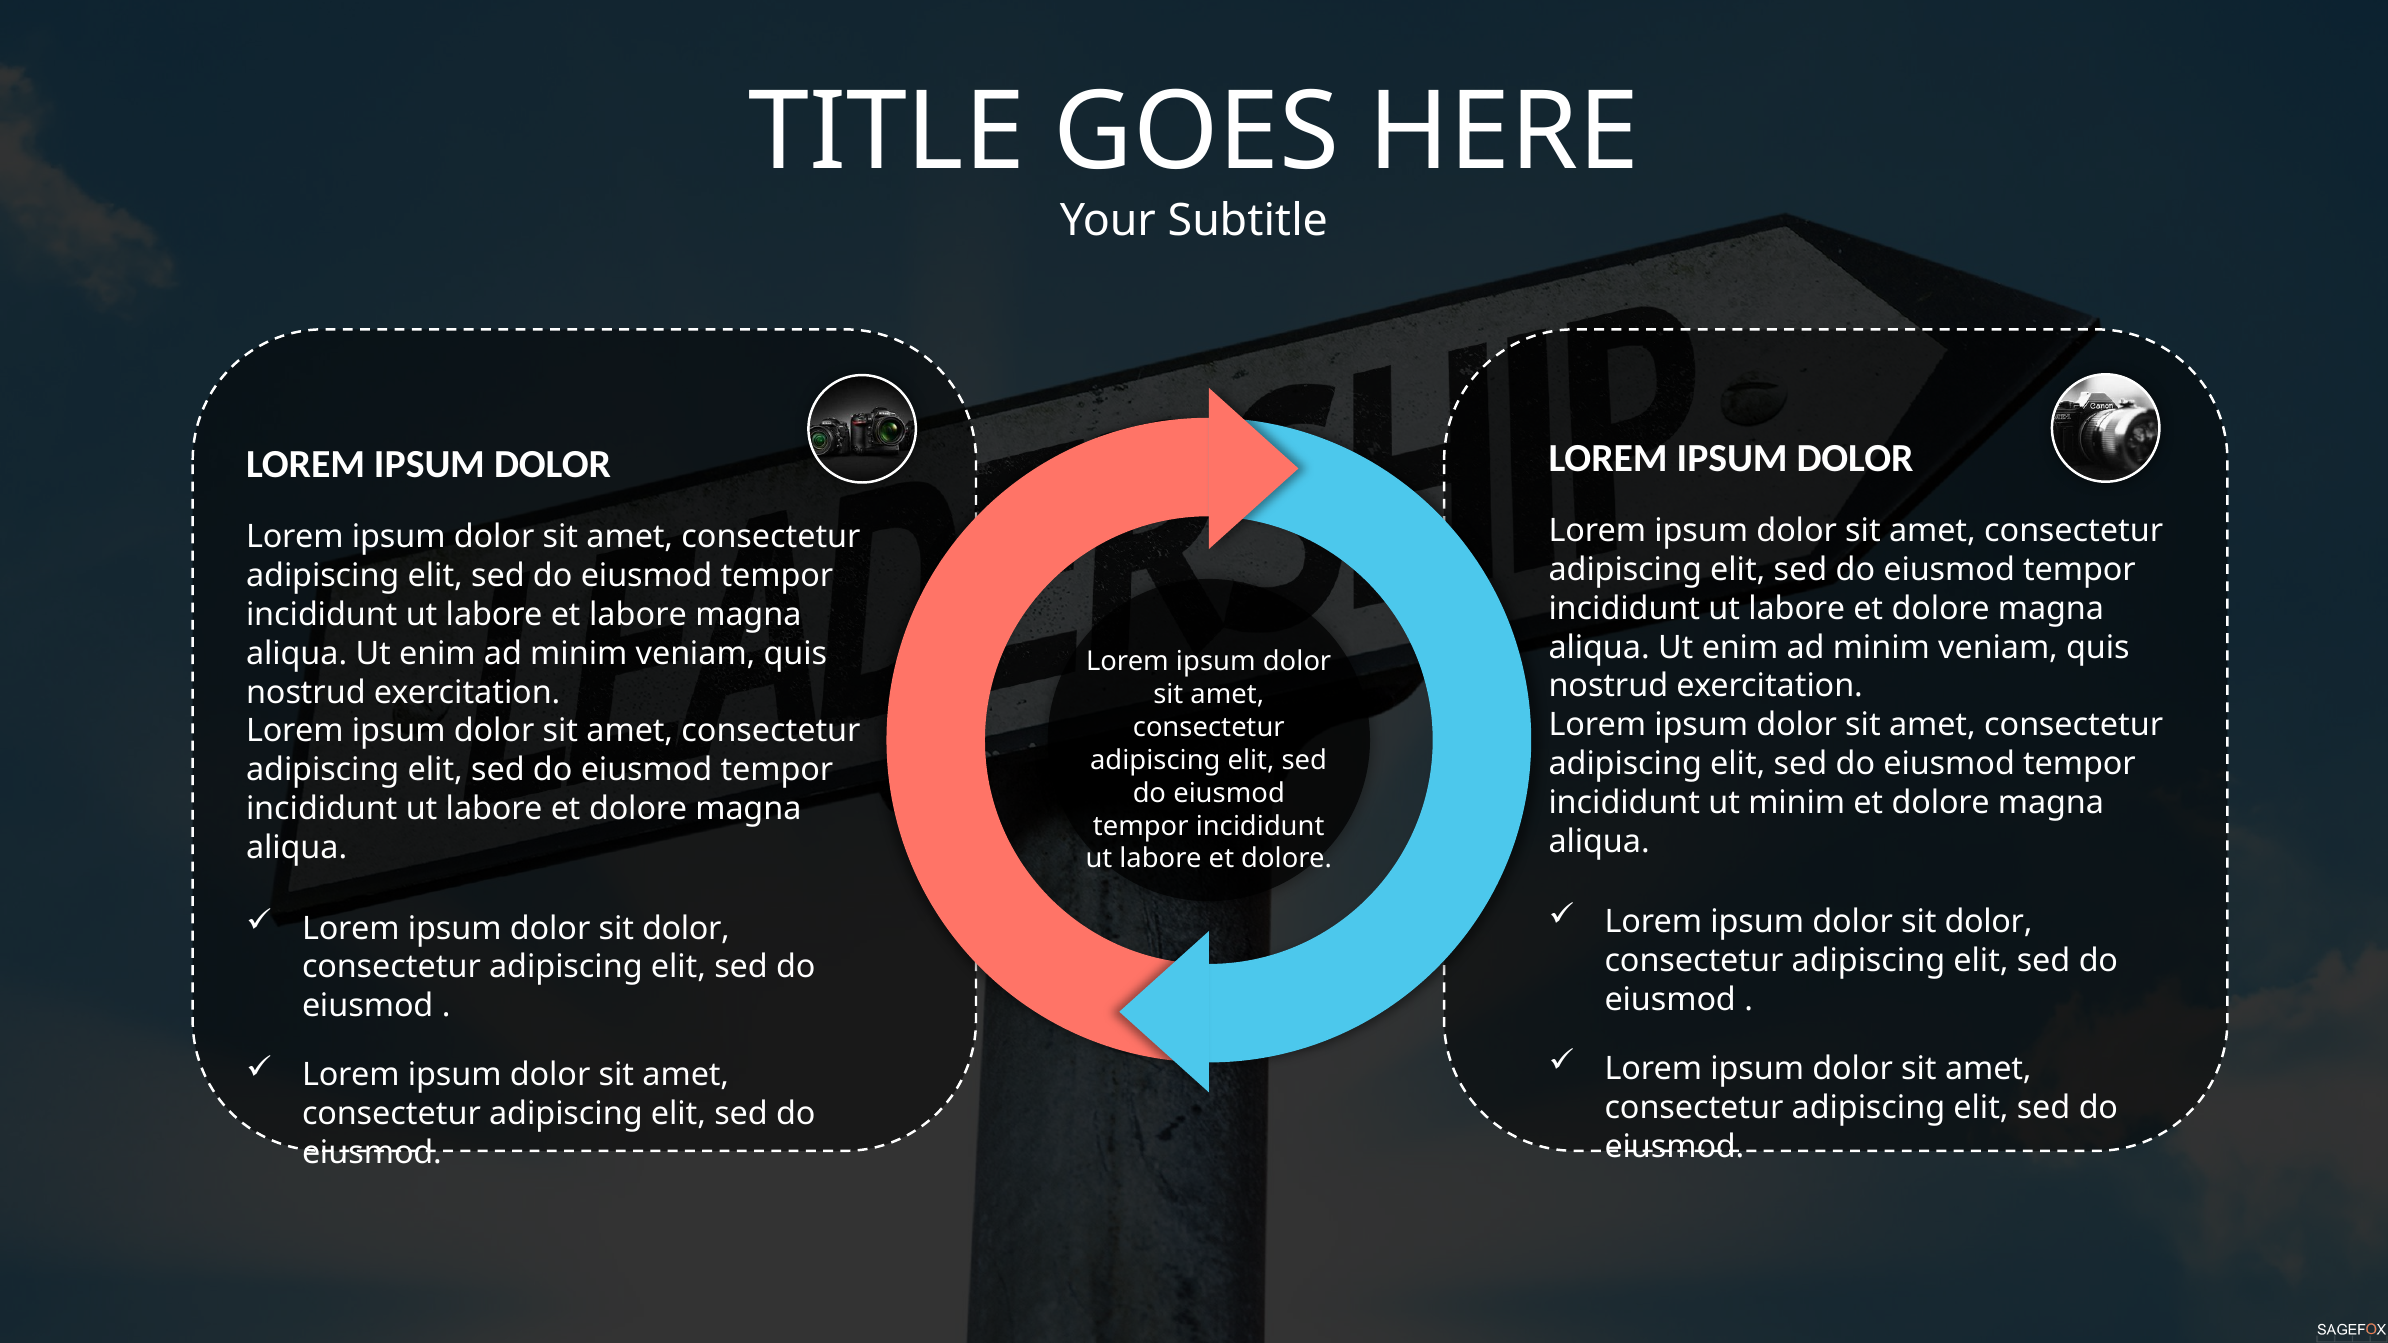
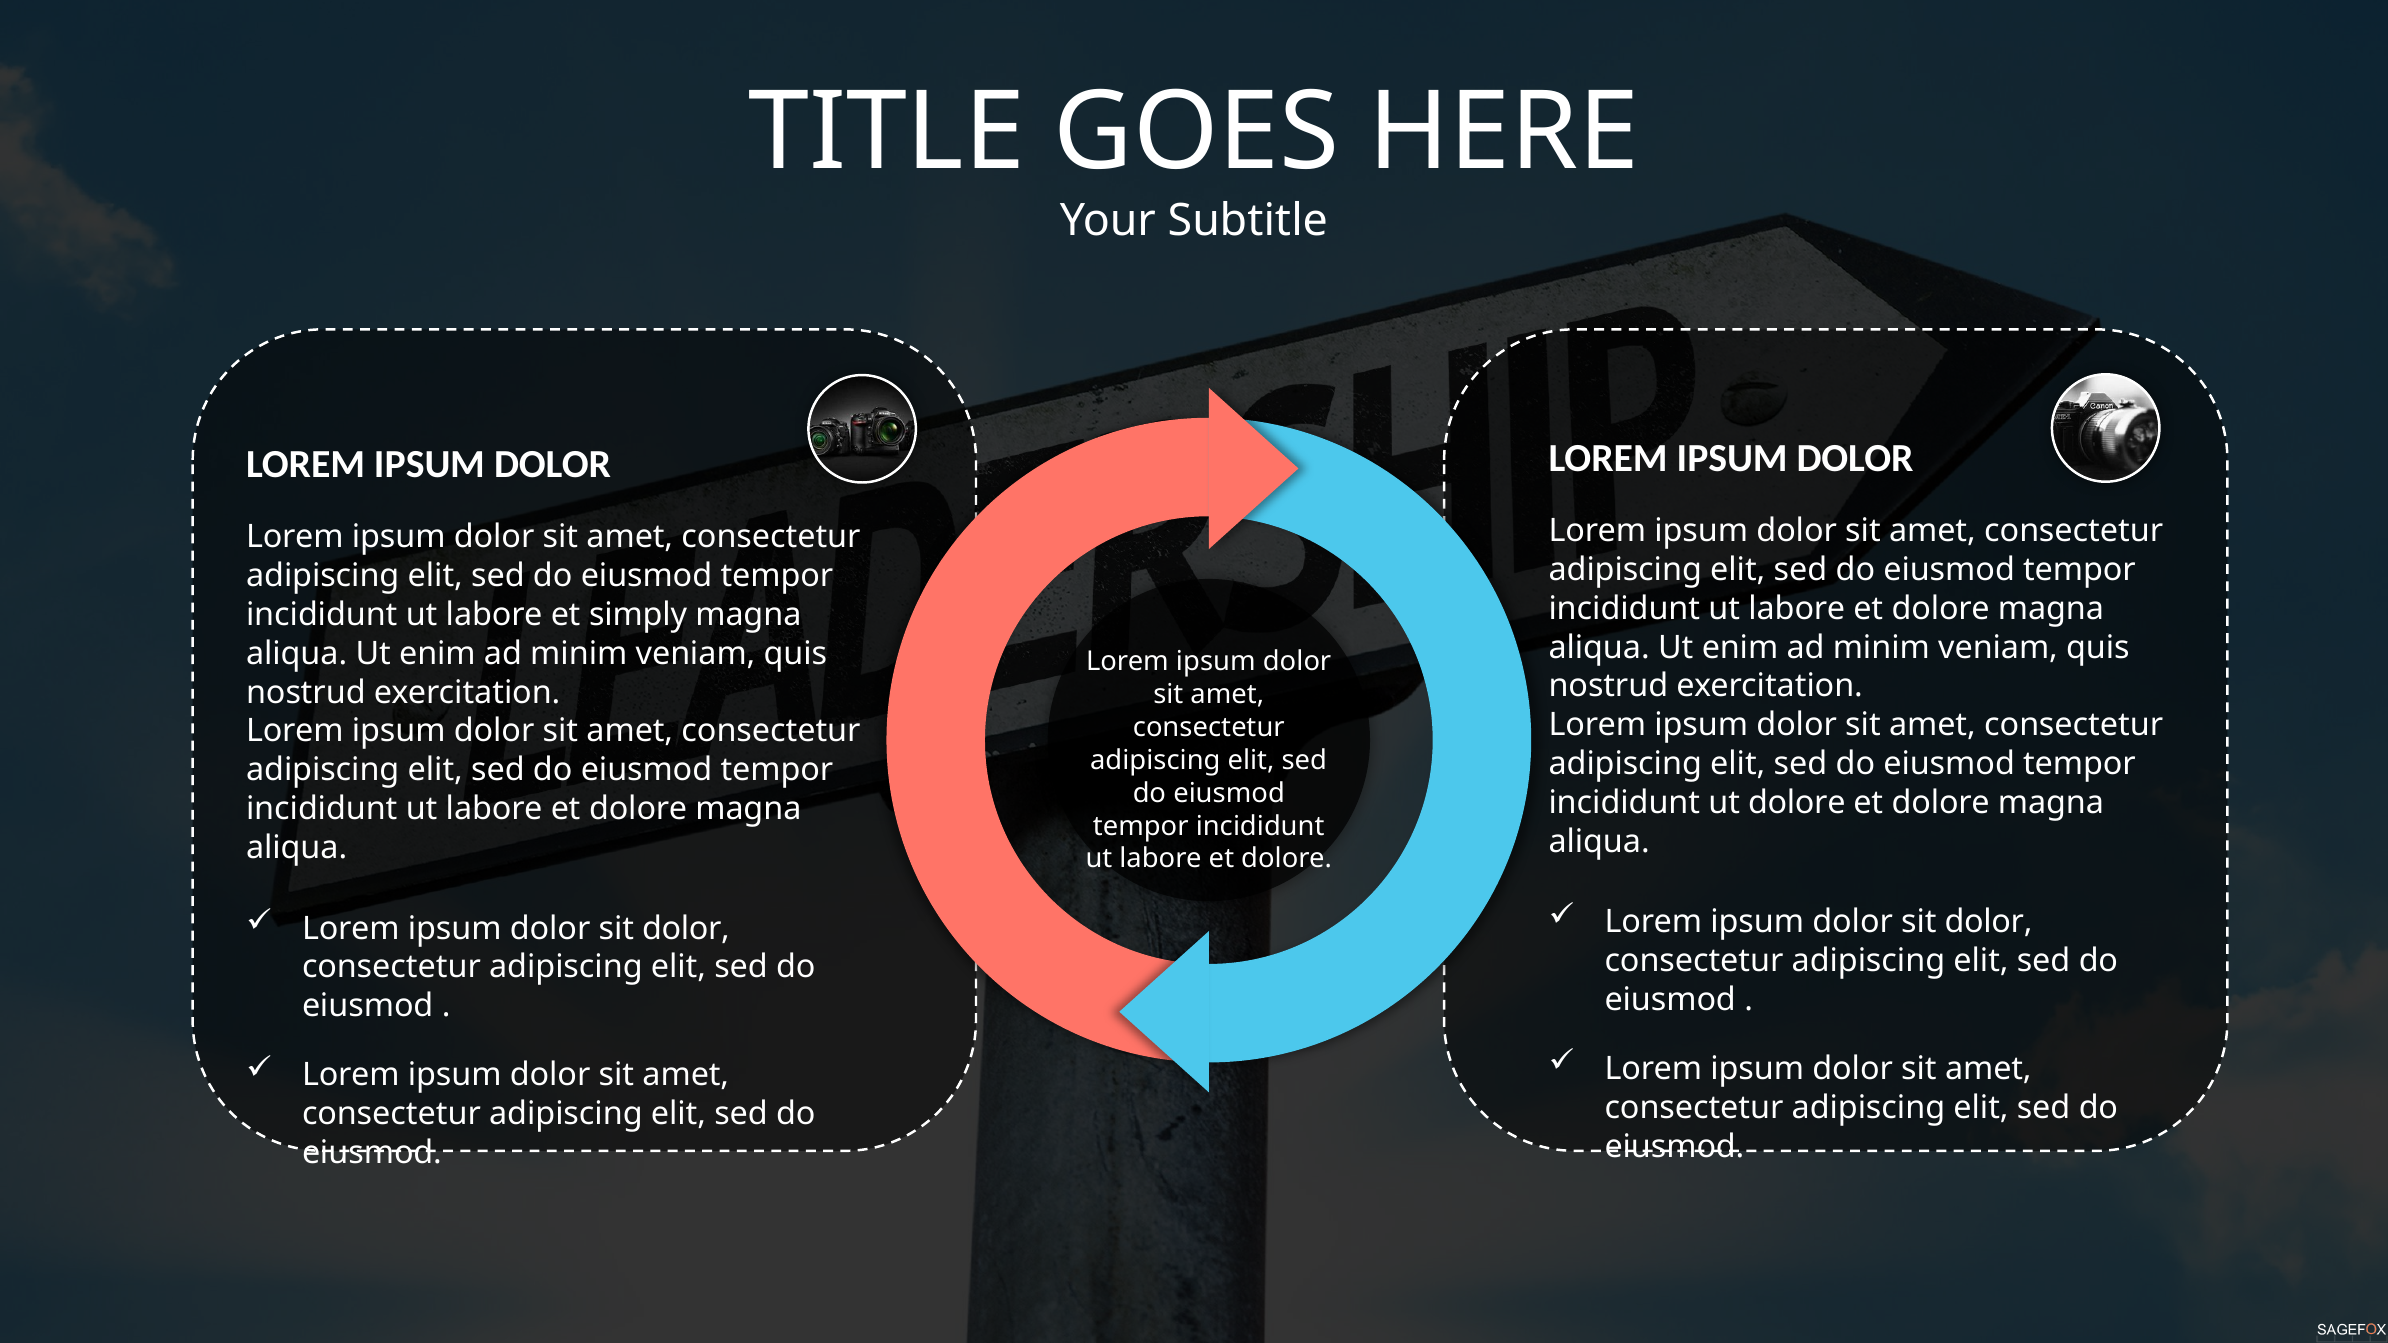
et labore: labore -> simply
ut minim: minim -> dolore
